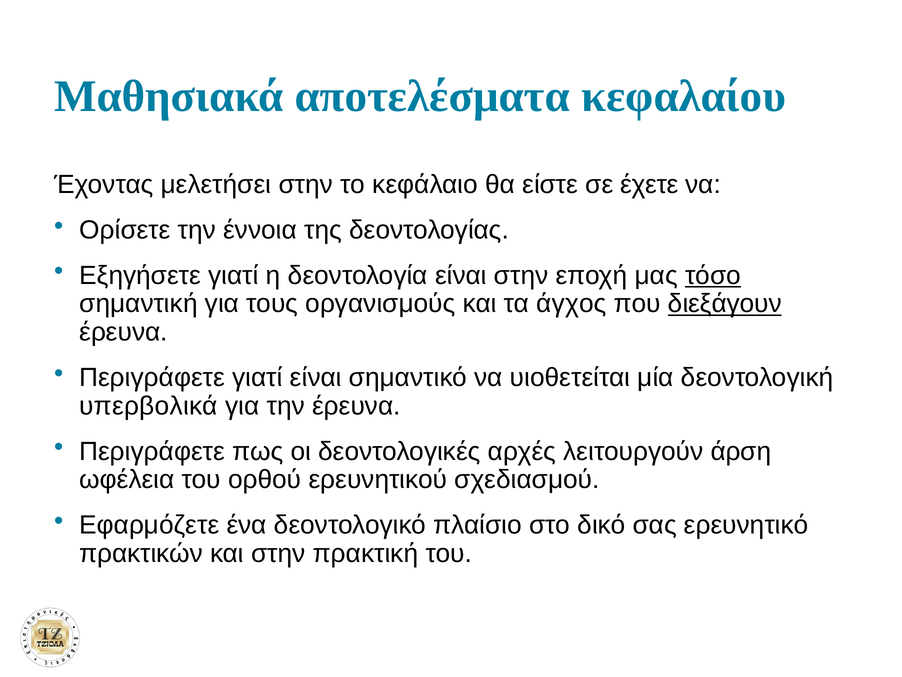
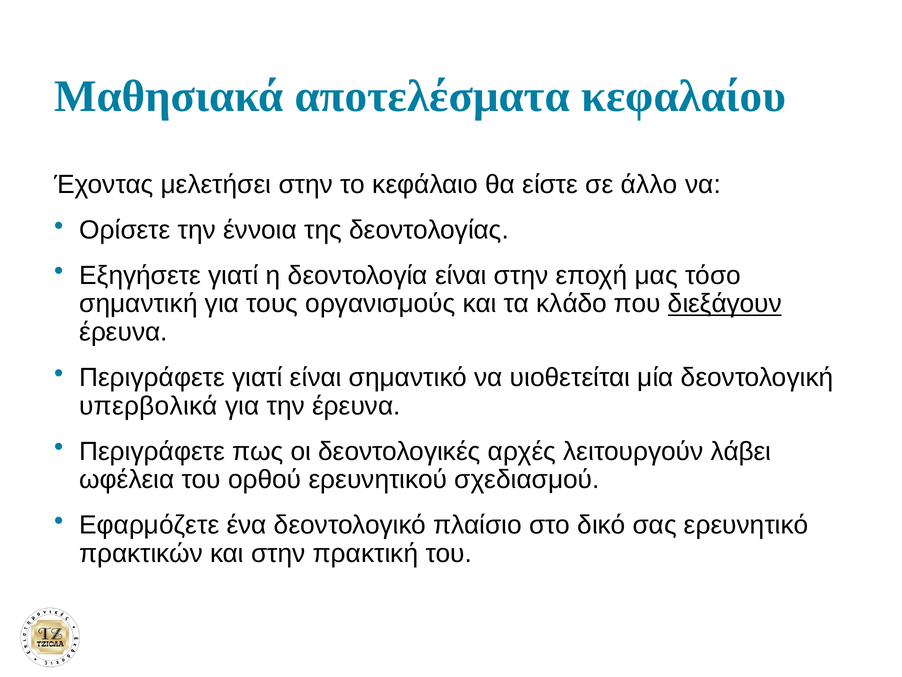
έχετε: έχετε -> άλλο
τόσο underline: present -> none
άγχος: άγχος -> κλάδο
άρση: άρση -> λάβει
